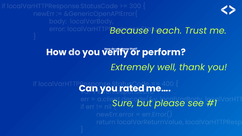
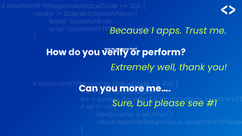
each: each -> apps
rated: rated -> more
